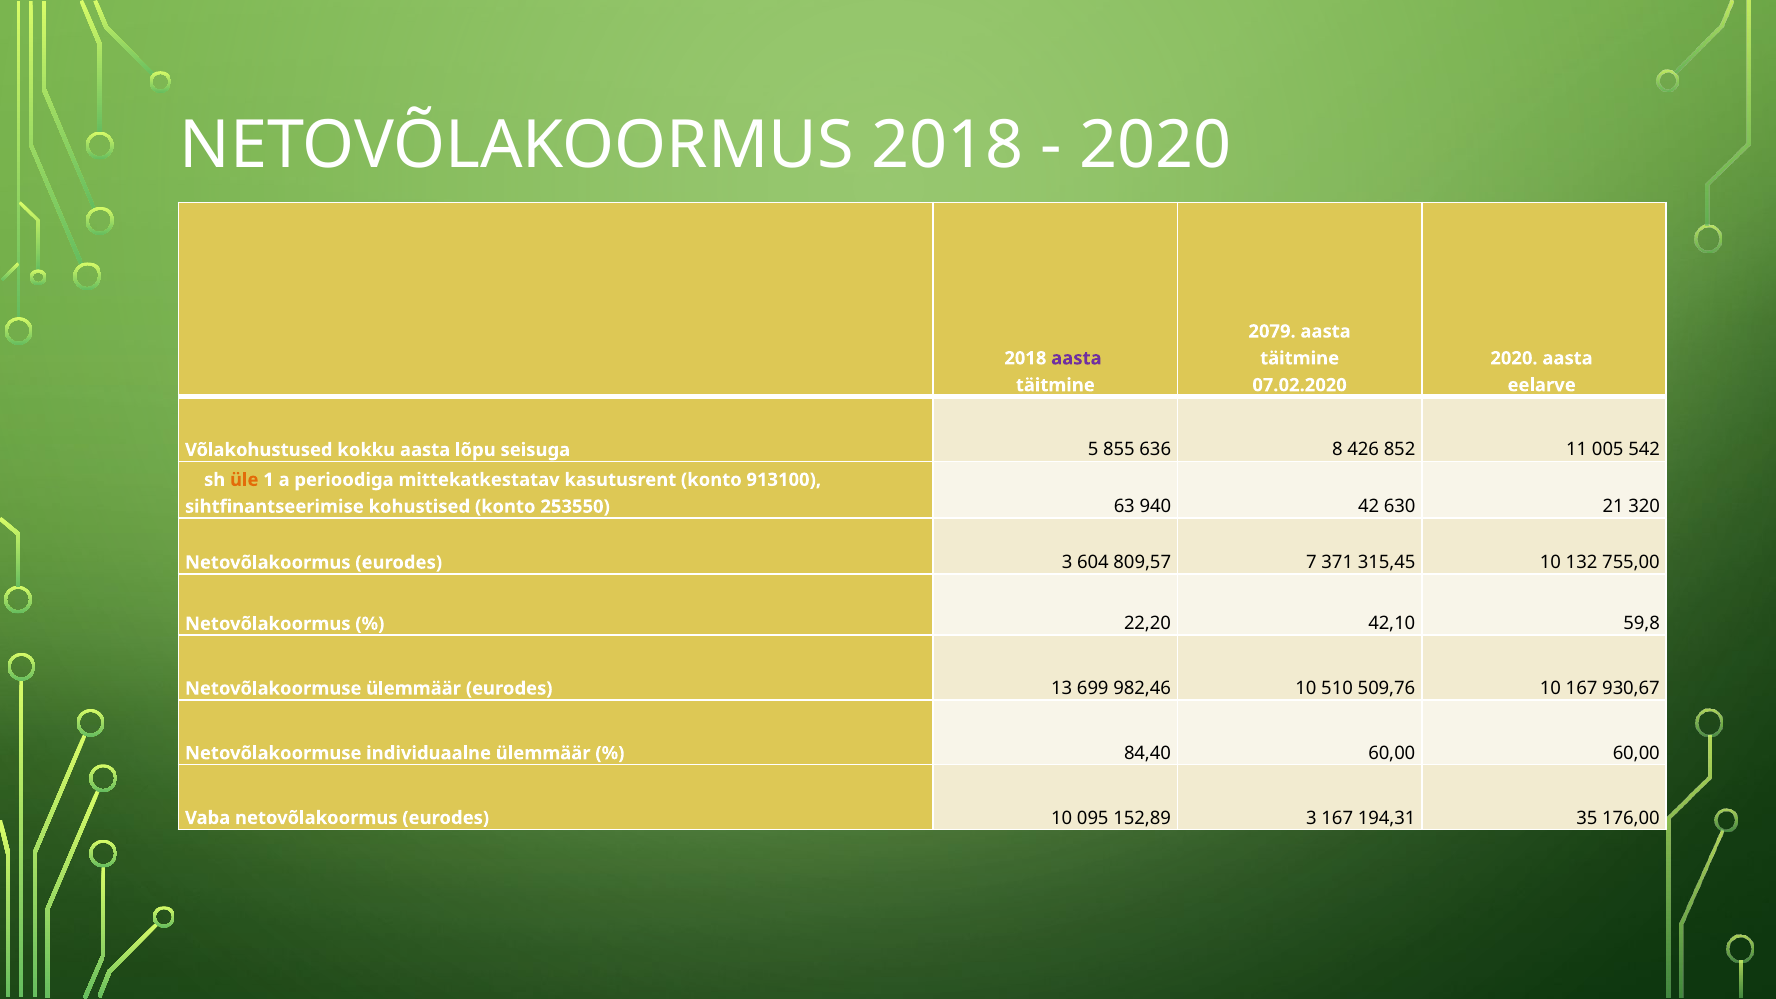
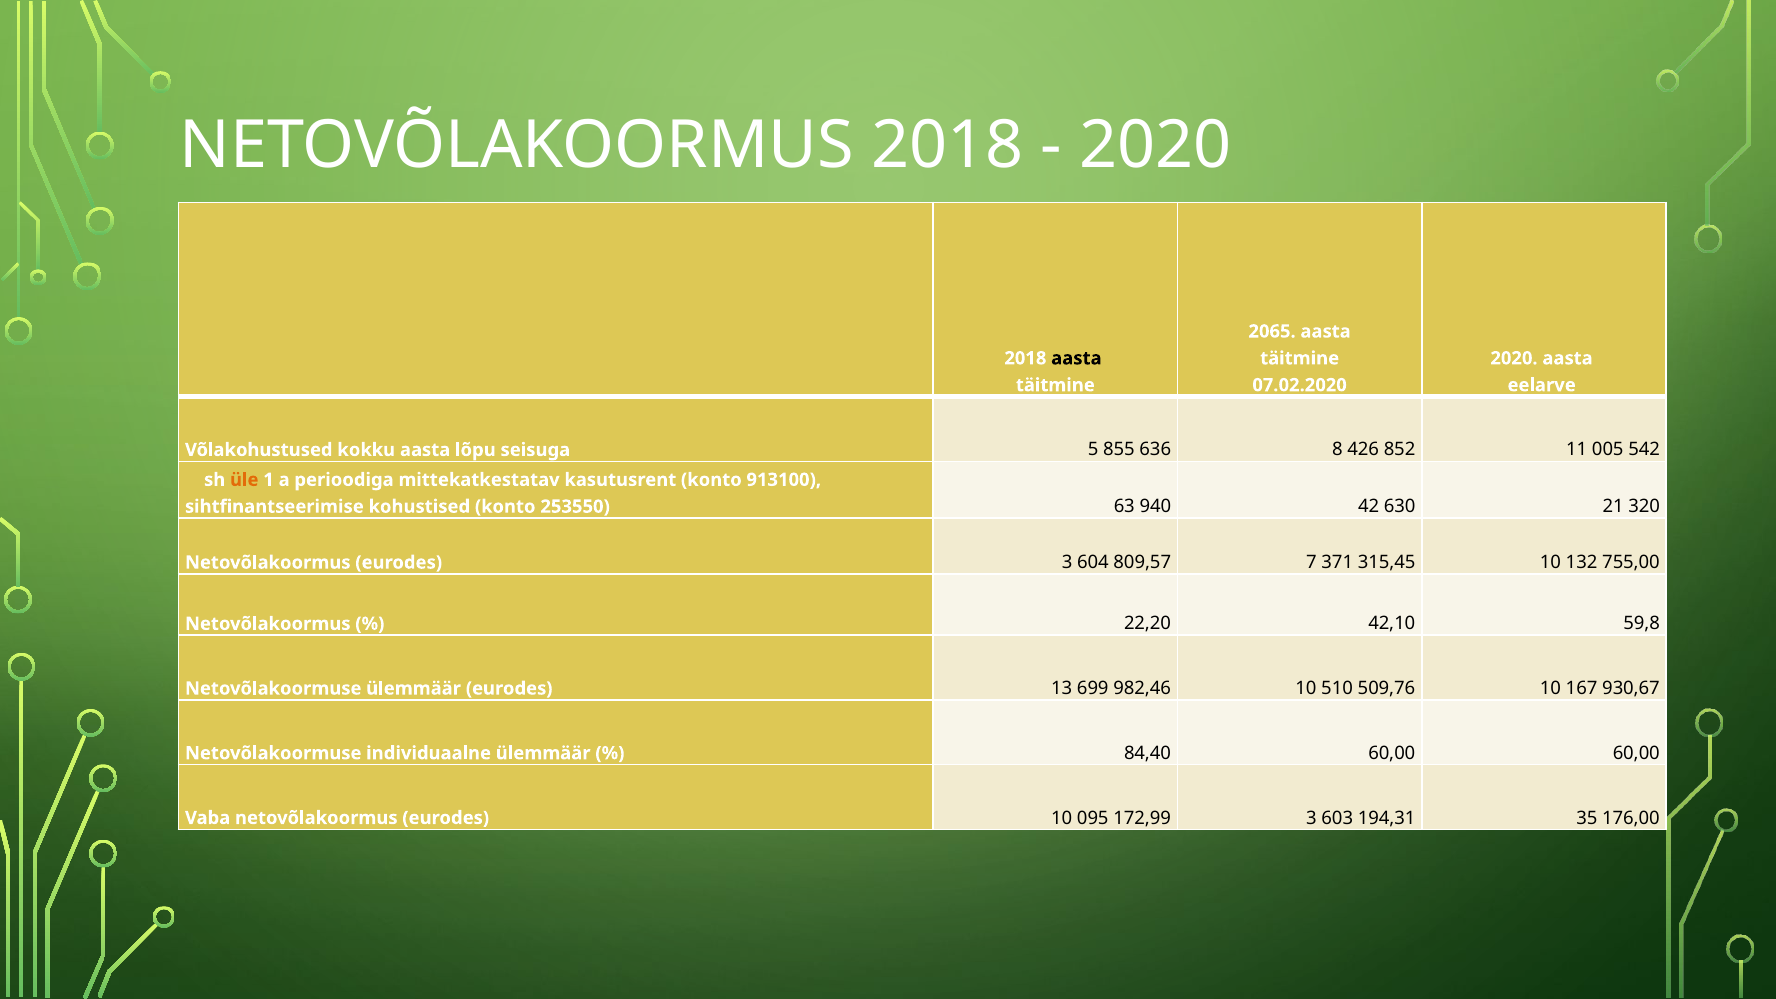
2079: 2079 -> 2065
aasta at (1076, 358) colour: purple -> black
152,89: 152,89 -> 172,99
3 167: 167 -> 603
